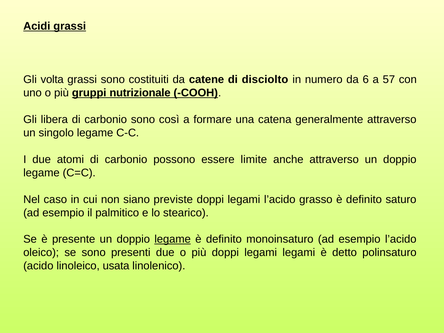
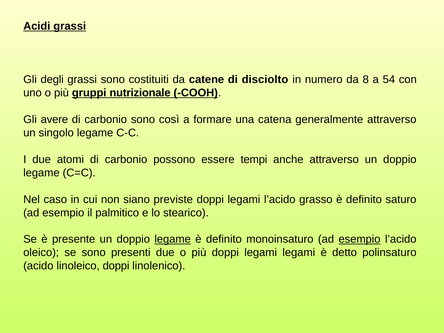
volta: volta -> degli
6: 6 -> 8
57: 57 -> 54
libera: libera -> avere
limite: limite -> tempi
esempio at (360, 239) underline: none -> present
linoleico usata: usata -> doppi
